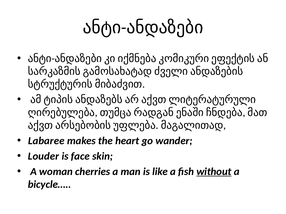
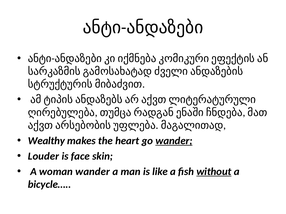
Labaree: Labaree -> Wealthy
wander at (174, 141) underline: none -> present
woman cherries: cherries -> wander
